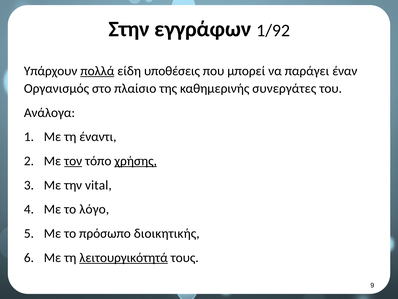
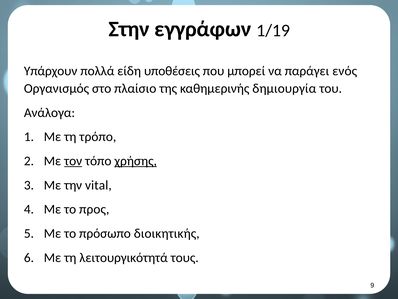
1/92: 1/92 -> 1/19
πολλά underline: present -> none
έναν: έναν -> ενός
συνεργάτες: συνεργάτες -> δημιουργία
έναντι: έναντι -> τρόπο
λόγο: λόγο -> προς
λειτουργικότητά underline: present -> none
